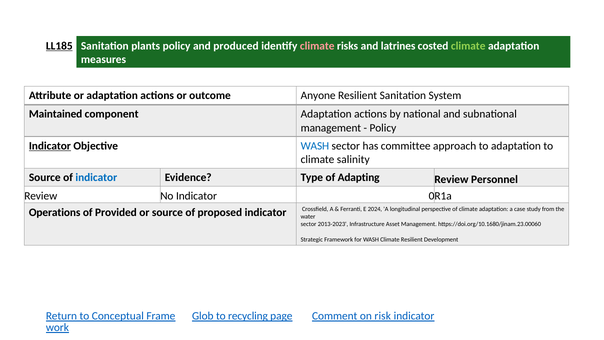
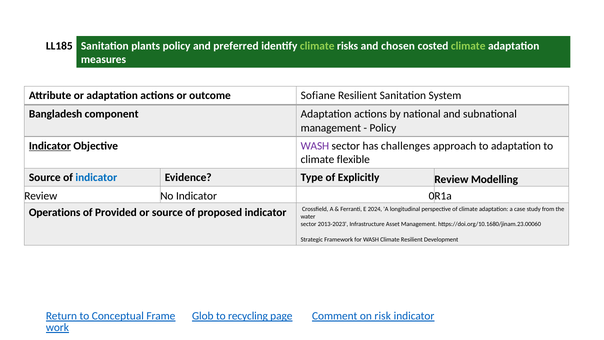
LL185 underline: present -> none
produced: produced -> preferred
climate at (317, 46) colour: pink -> light green
latrines: latrines -> chosen
Anyone: Anyone -> Sofiane
Maintained: Maintained -> Bangladesh
WASH at (315, 146) colour: blue -> purple
committee: committee -> challenges
salinity: salinity -> flexible
Adapting: Adapting -> Explicitly
Personnel: Personnel -> Modelling
